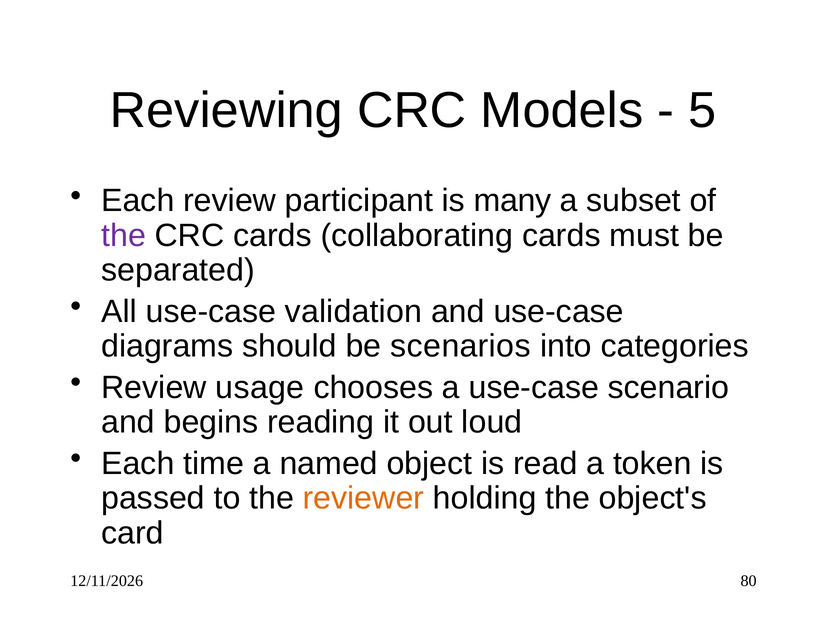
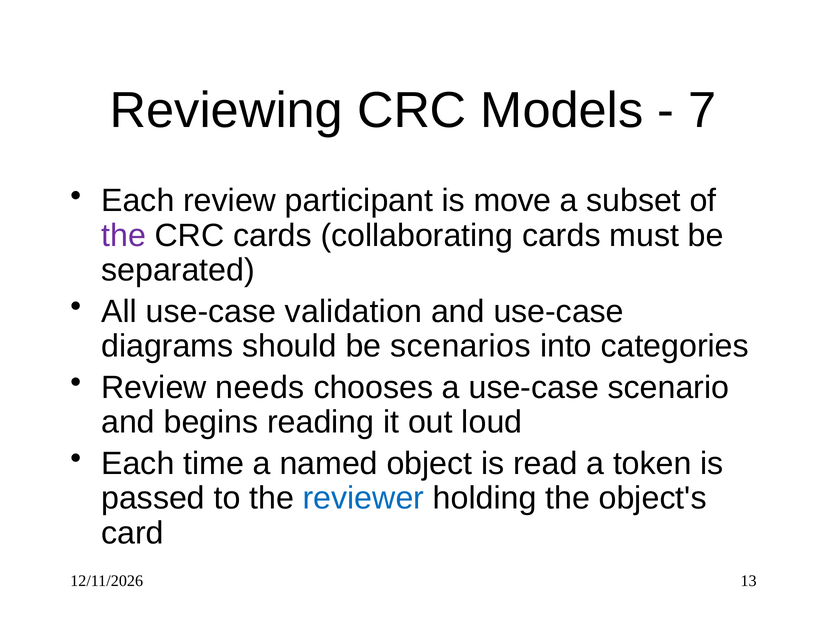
5: 5 -> 7
many: many -> move
usage: usage -> needs
reviewer colour: orange -> blue
80: 80 -> 13
